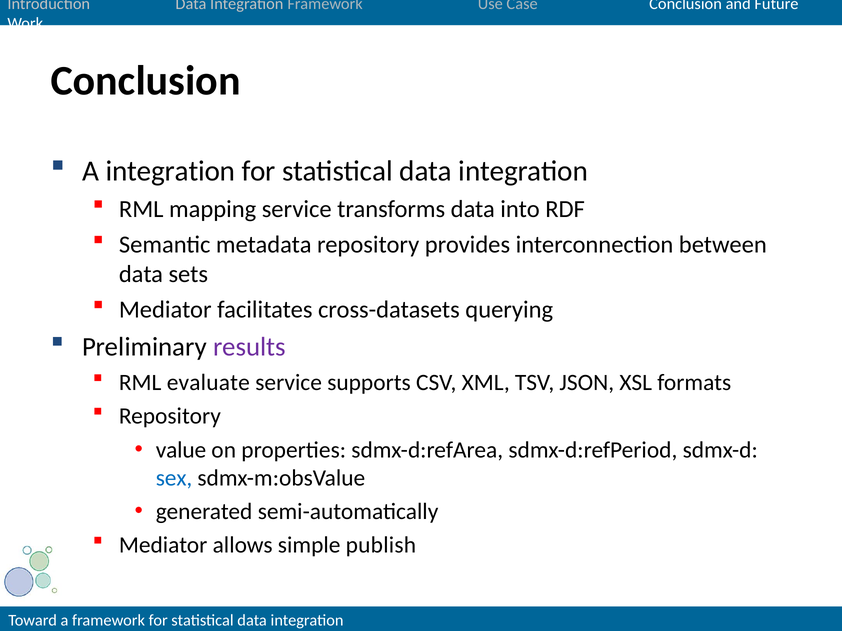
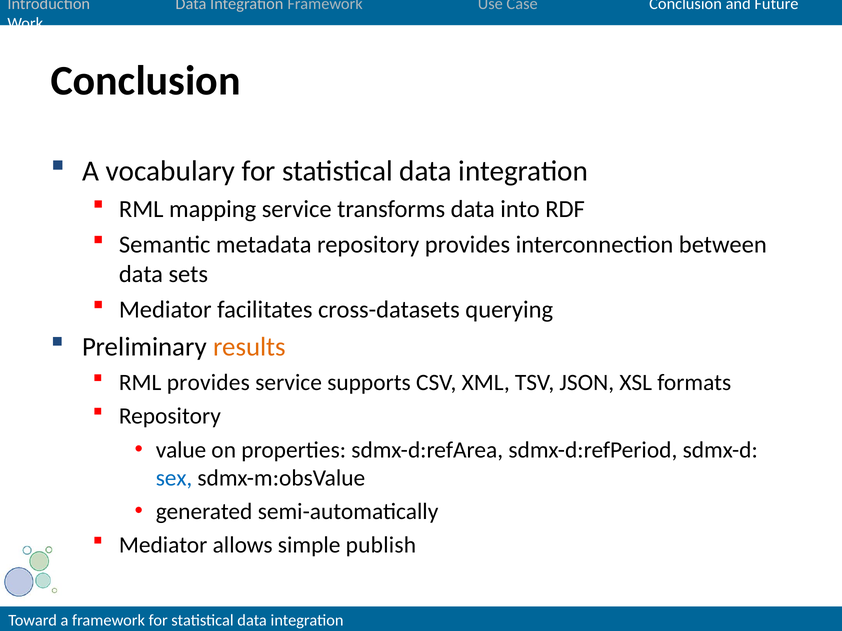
A integration: integration -> vocabulary
results colour: purple -> orange
RML evaluate: evaluate -> provides
